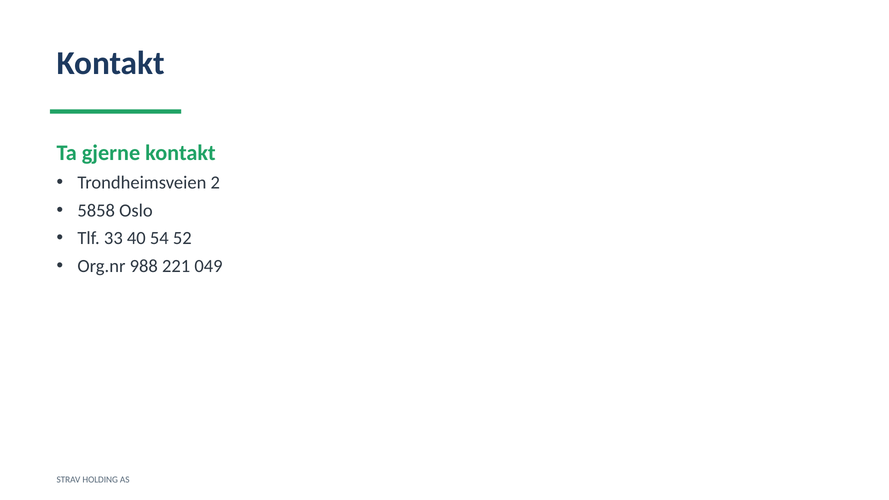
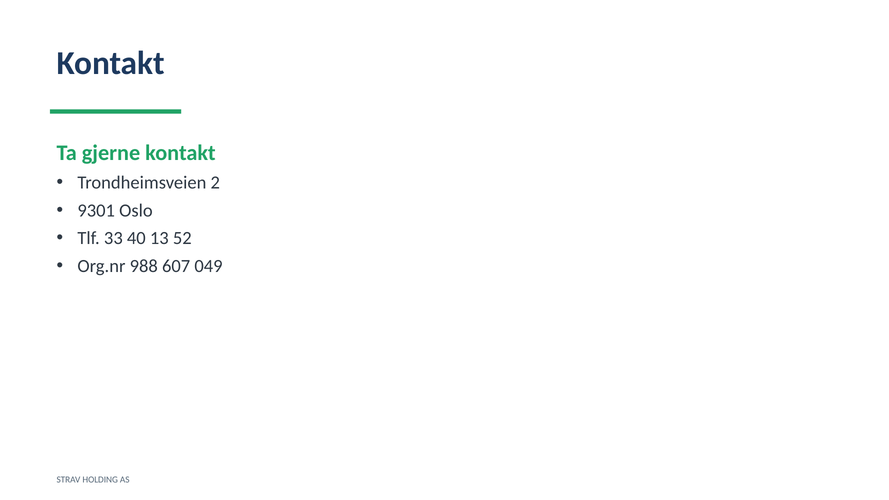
5858: 5858 -> 9301
54: 54 -> 13
221: 221 -> 607
